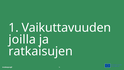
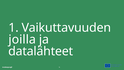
ratkaisujen: ratkaisujen -> datalähteet
